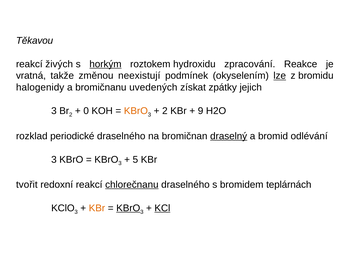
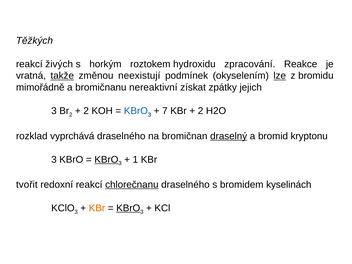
Těkavou: Těkavou -> Těžkých
horkým underline: present -> none
takže underline: none -> present
halogenidy: halogenidy -> mimořádně
uvedených: uvedených -> nereaktivní
0 at (86, 111): 0 -> 2
KBrO at (136, 111) colour: orange -> blue
2 at (165, 111): 2 -> 7
9 at (201, 111): 9 -> 2
periodické: periodické -> vyprchává
odlévání: odlévání -> kryptonu
KBrO at (106, 160) underline: none -> present
5: 5 -> 1
teplárnách: teplárnách -> kyselinách
KCl underline: present -> none
